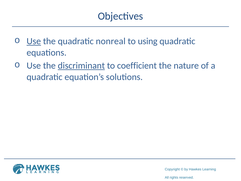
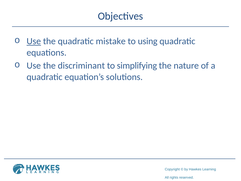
nonreal: nonreal -> mistake
discriminant underline: present -> none
coefficient: coefficient -> simplifying
